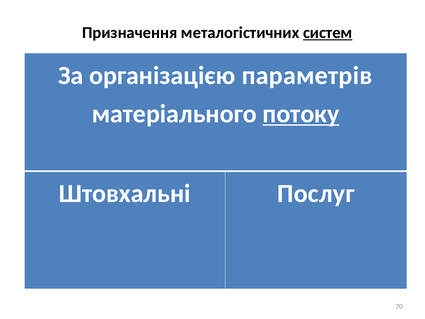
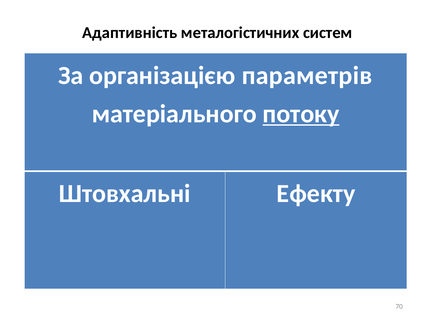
Призначення: Призначення -> Адаптивність
систем underline: present -> none
Послуг: Послуг -> Ефекту
